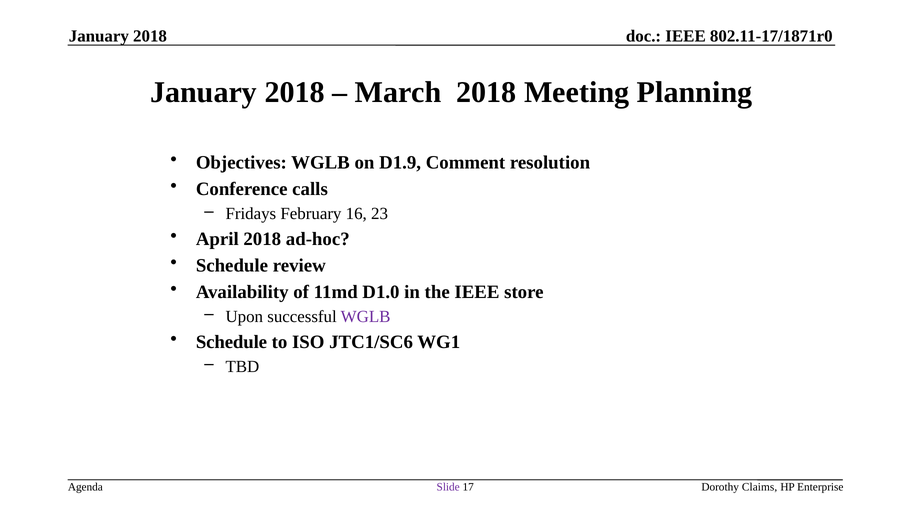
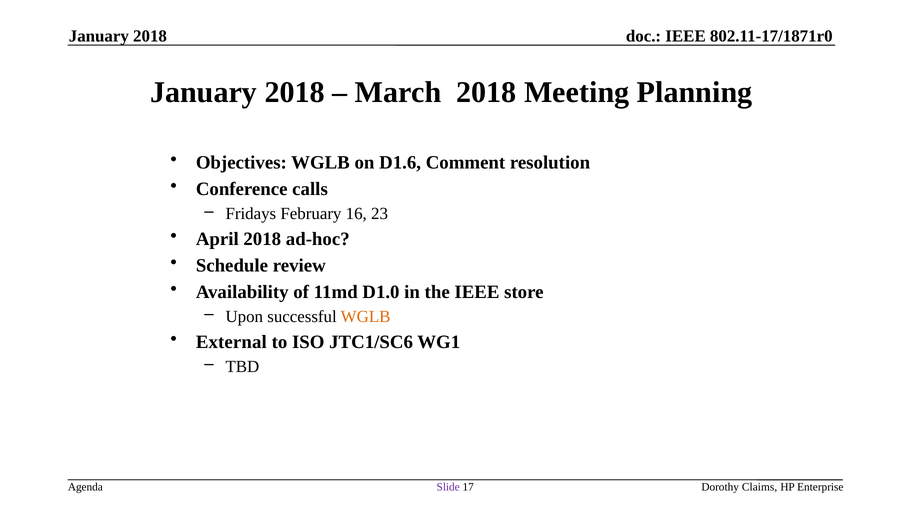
D1.9: D1.9 -> D1.6
WGLB at (366, 317) colour: purple -> orange
Schedule at (231, 342): Schedule -> External
